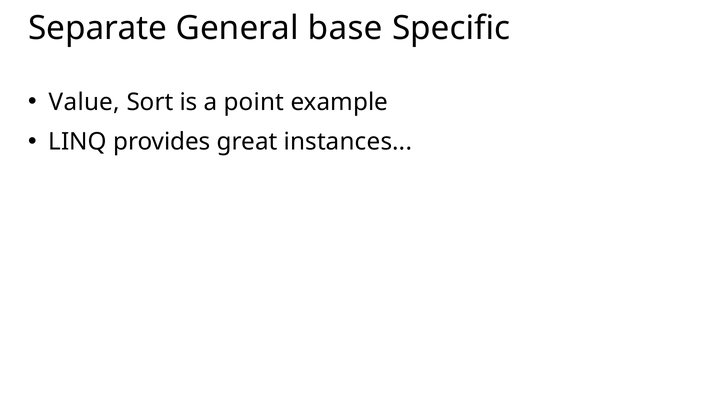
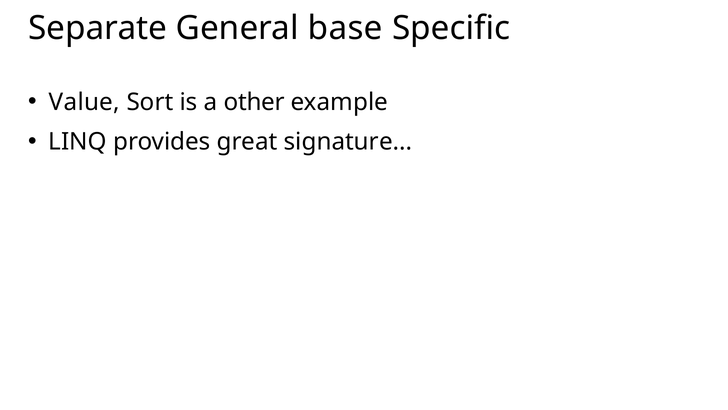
point: point -> other
instances: instances -> signature
